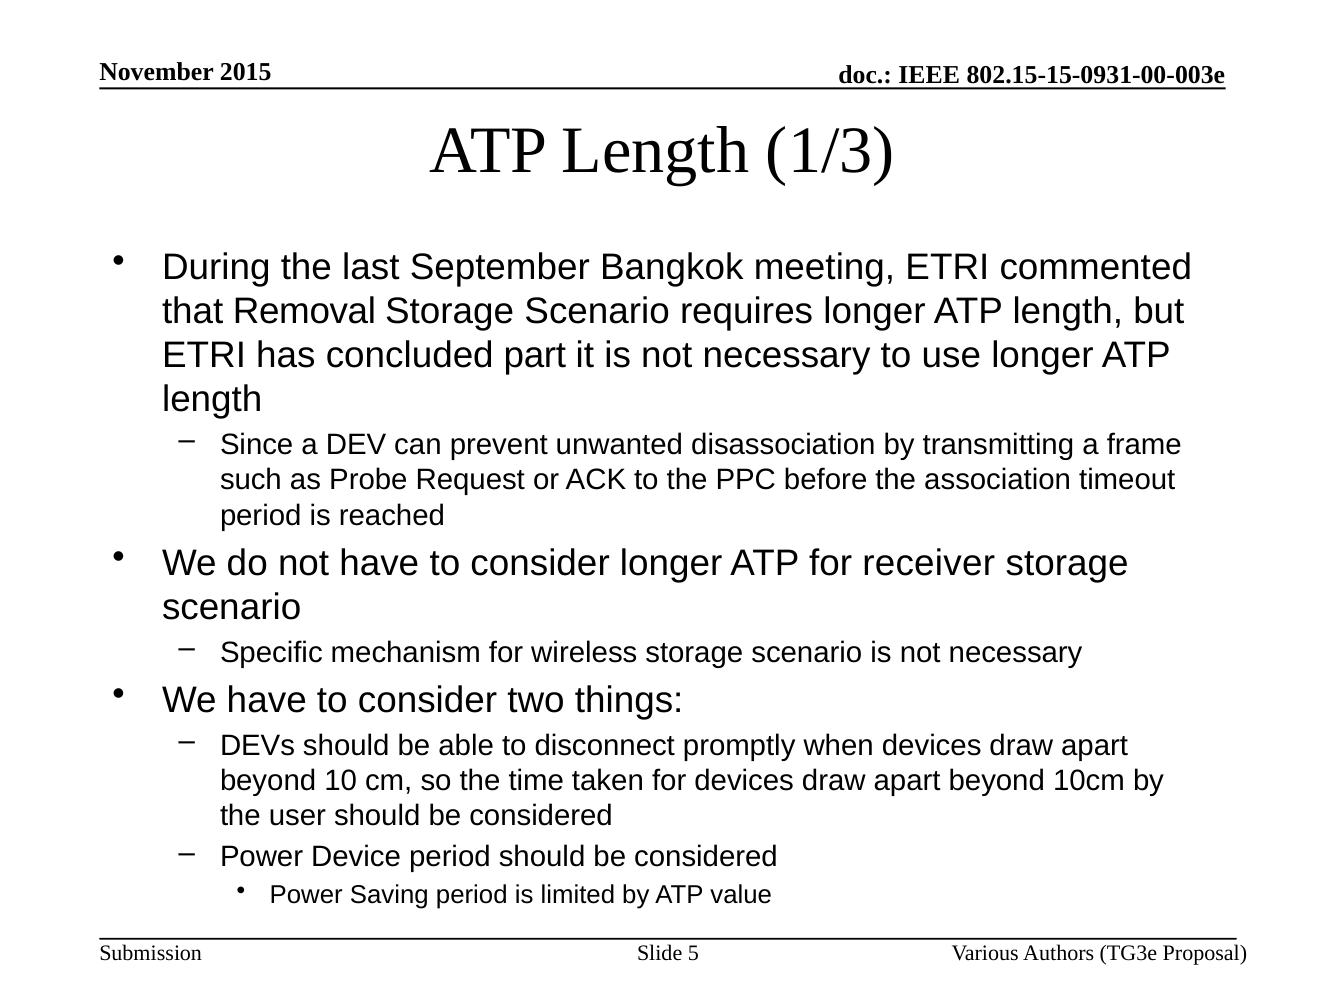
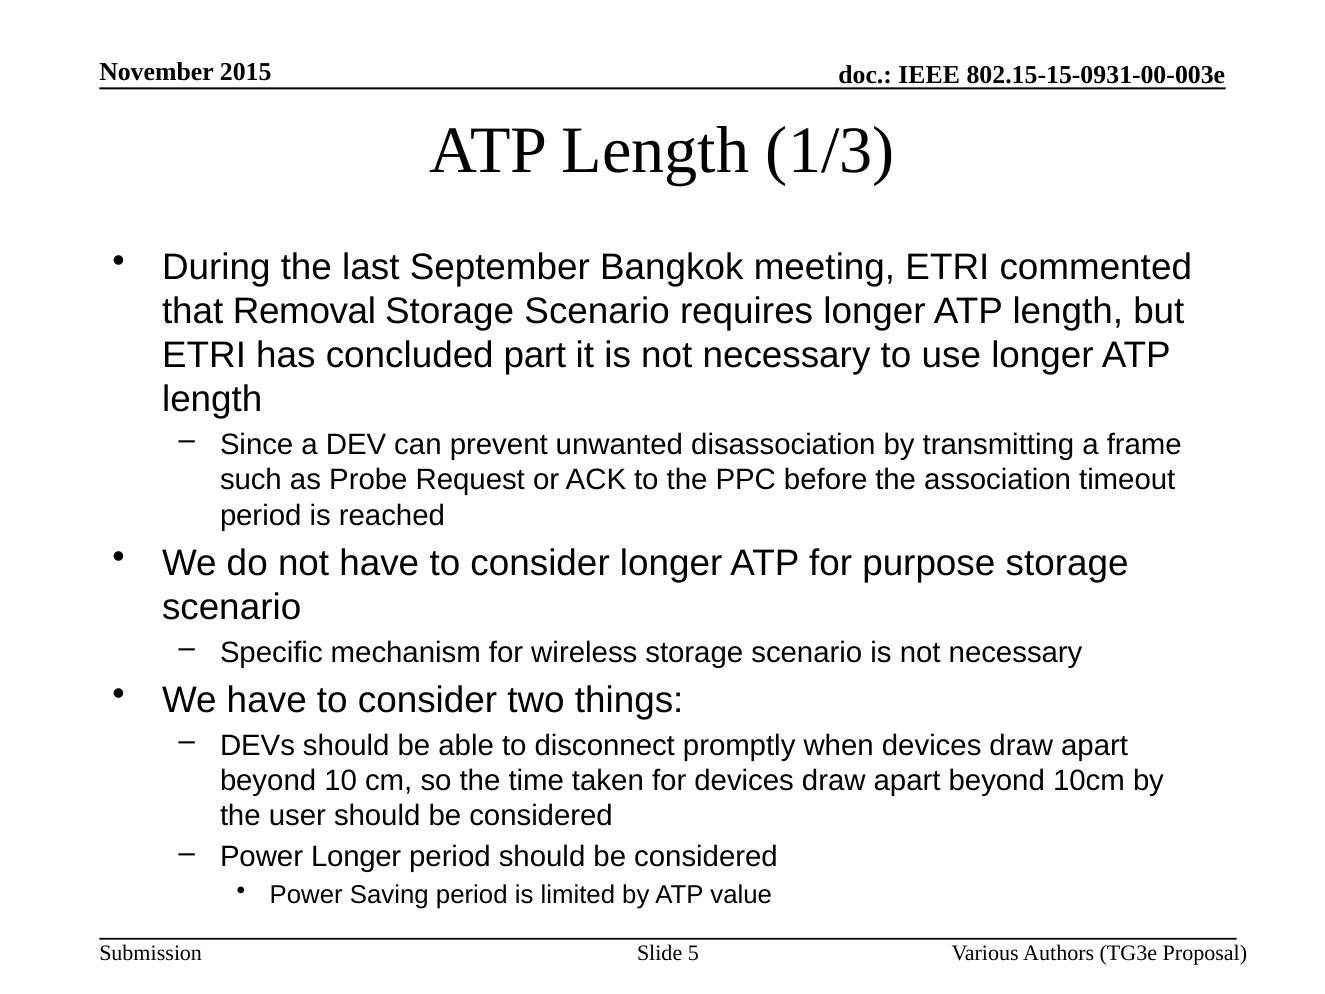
receiver: receiver -> purpose
Power Device: Device -> Longer
